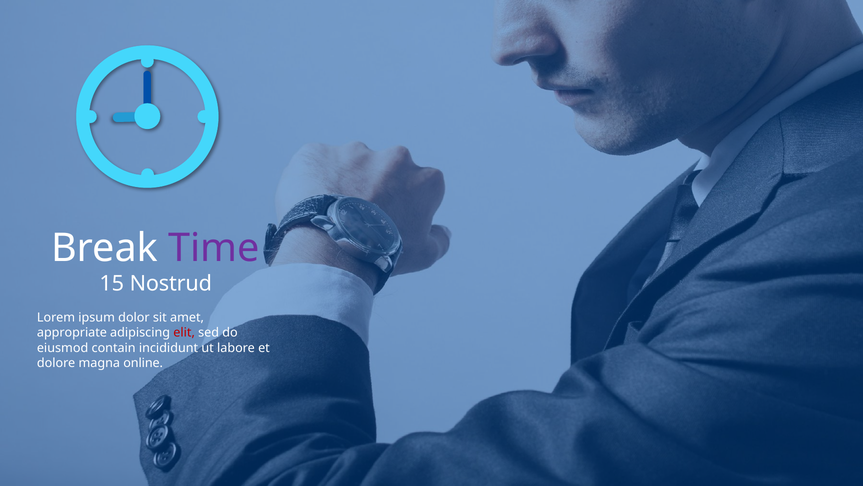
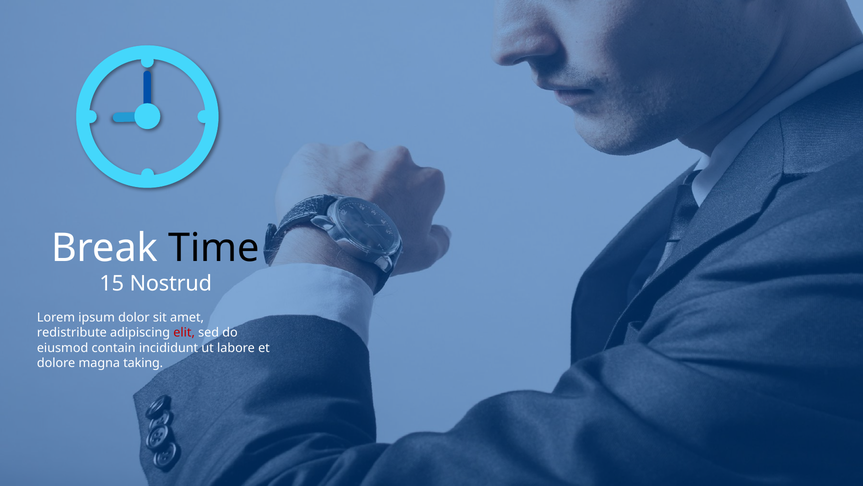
Time colour: purple -> black
appropriate: appropriate -> redistribute
online: online -> taking
